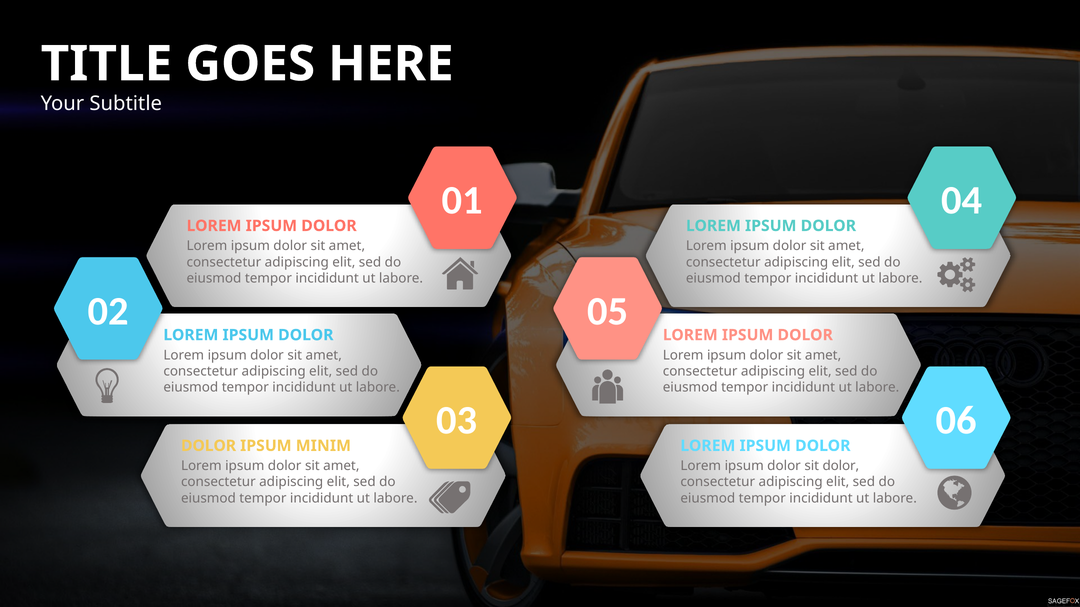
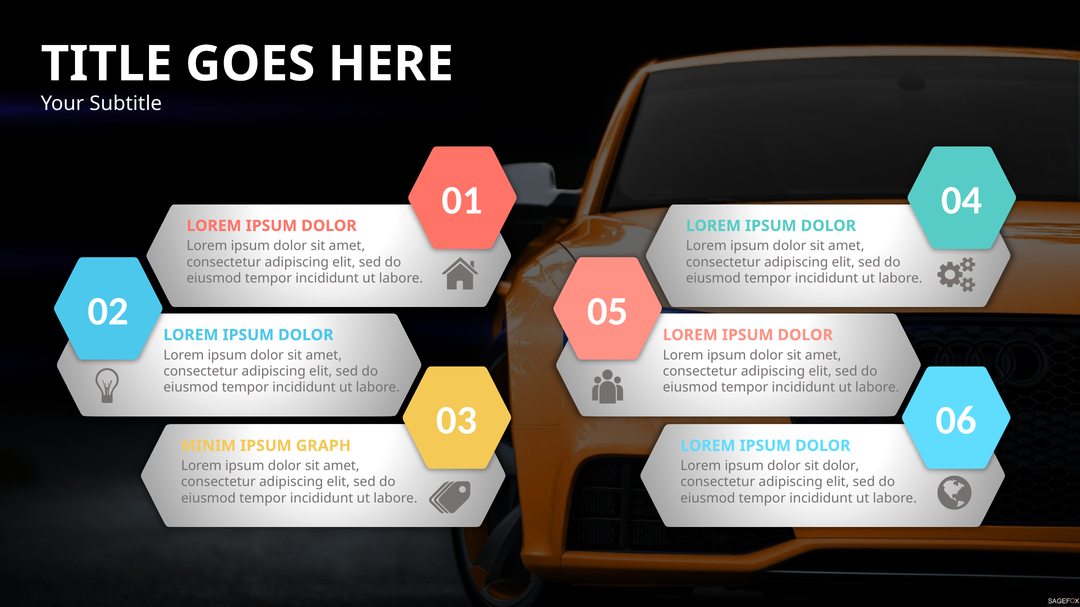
DOLOR at (209, 446): DOLOR -> MINIM
MINIM: MINIM -> GRAPH
